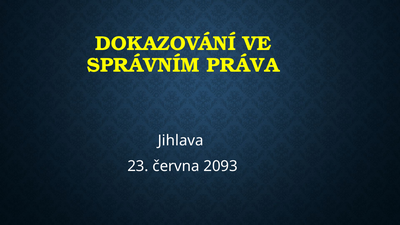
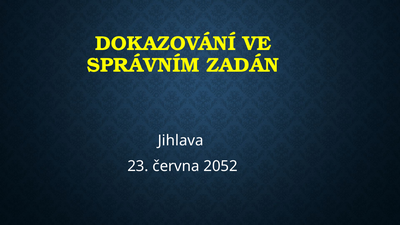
PRÁVA: PRÁVA -> ZADÁN
2093: 2093 -> 2052
